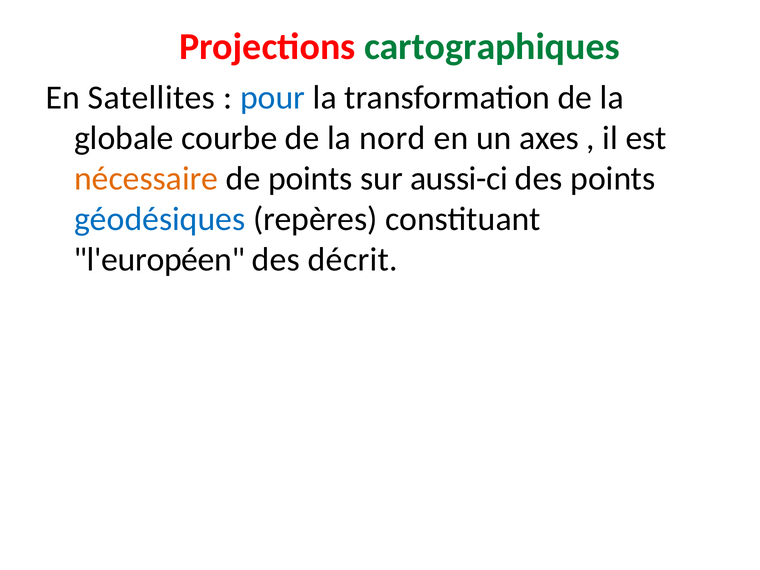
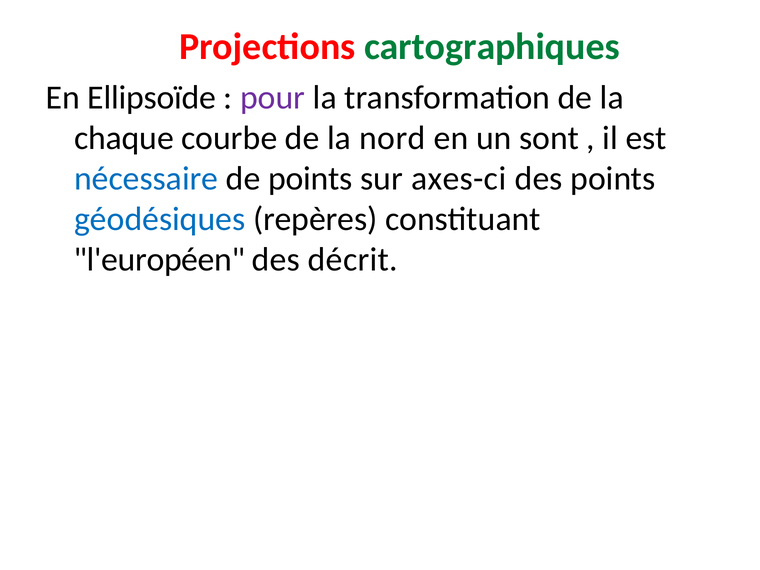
Satellites: Satellites -> Ellipsoïde
pour colour: blue -> purple
globale: globale -> chaque
axes: axes -> sont
nécessaire colour: orange -> blue
aussi-ci: aussi-ci -> axes-ci
